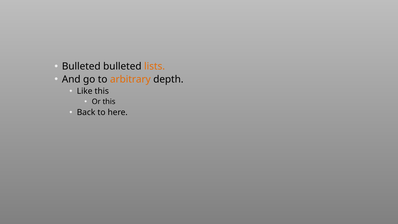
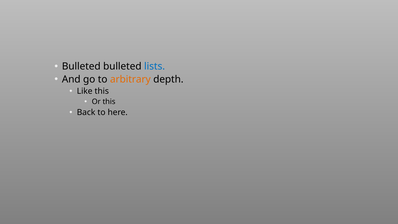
lists colour: orange -> blue
